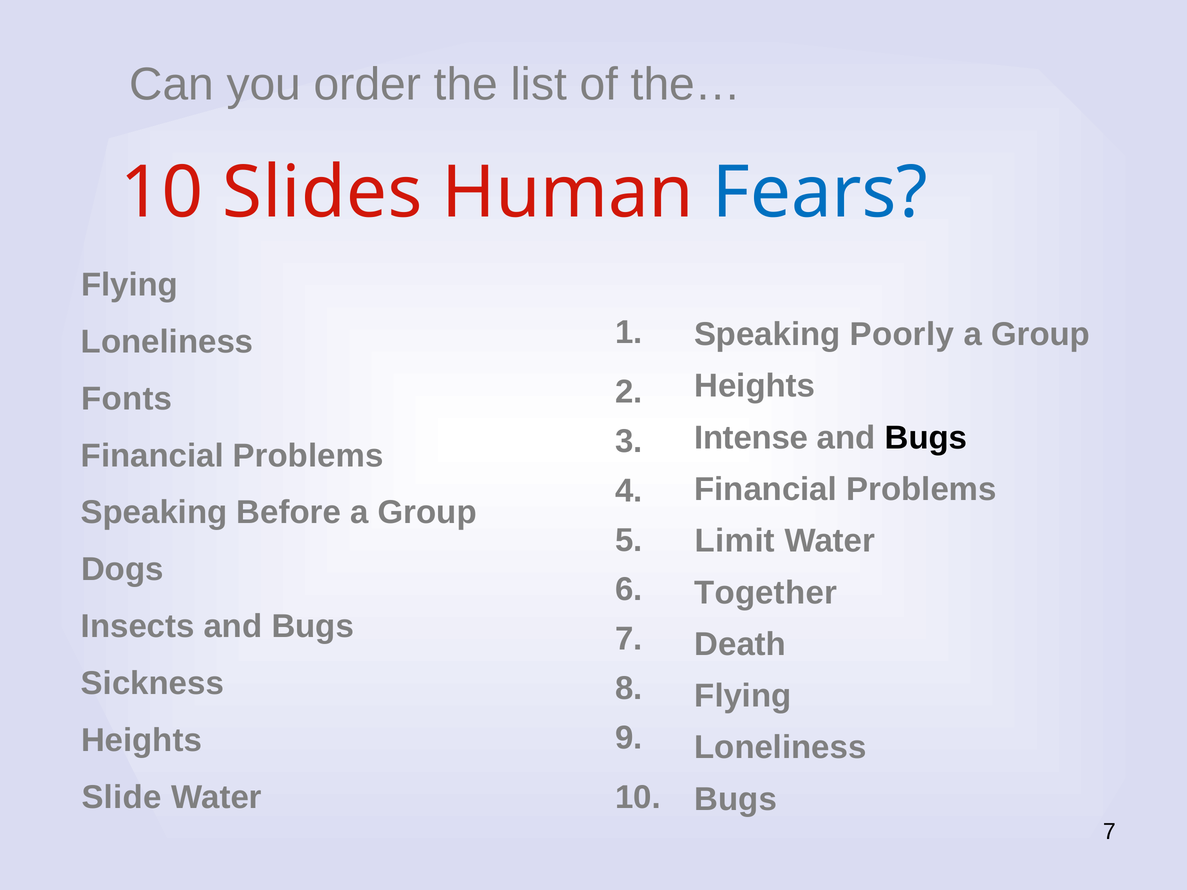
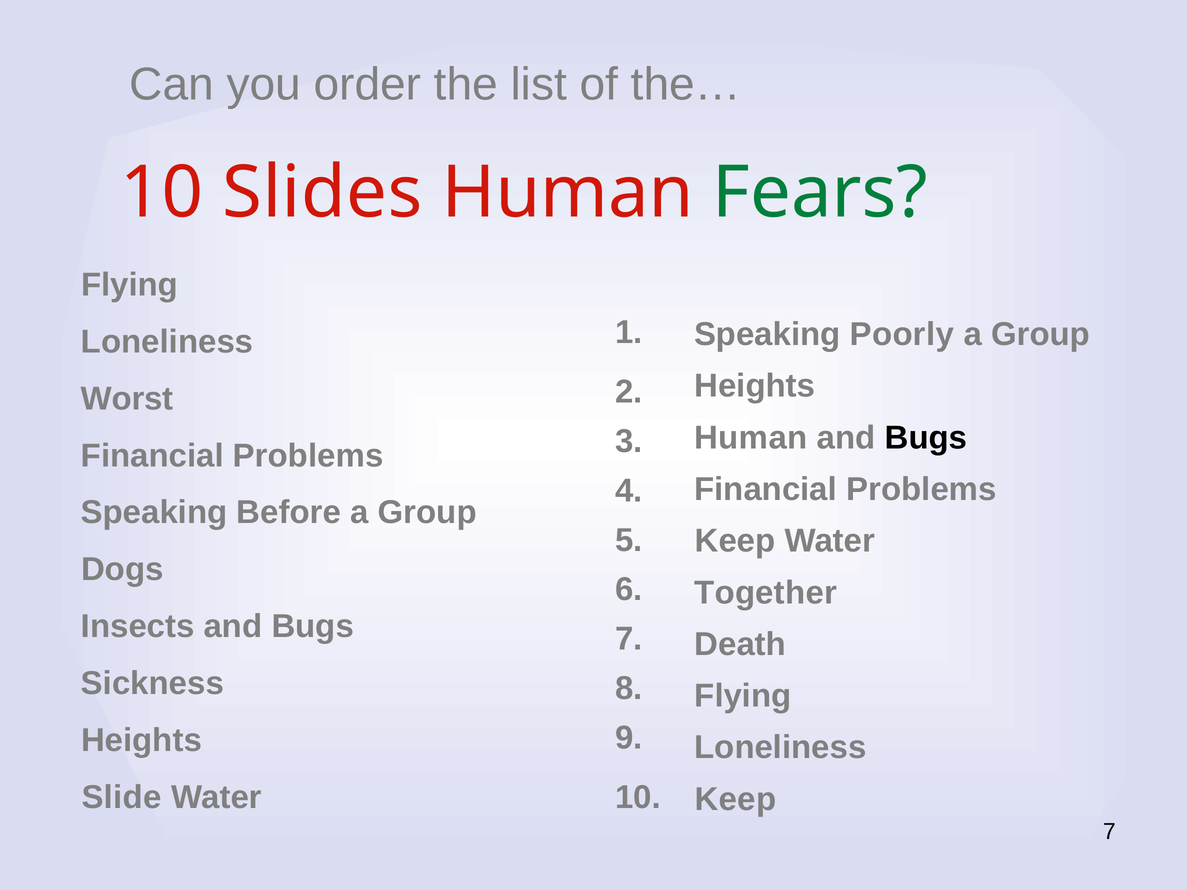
Fears colour: blue -> green
Fonts: Fonts -> Worst
Intense at (751, 438): Intense -> Human
Limit at (735, 541): Limit -> Keep
Bugs at (736, 799): Bugs -> Keep
